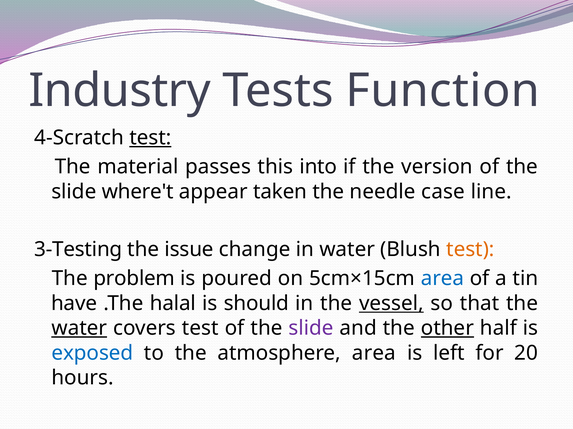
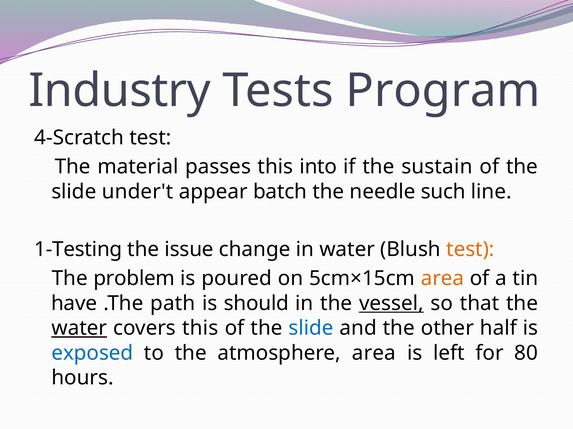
Function: Function -> Program
test at (150, 138) underline: present -> none
version: version -> sustain
where't: where't -> under't
taken: taken -> batch
case: case -> such
3-Testing: 3-Testing -> 1-Testing
area at (442, 279) colour: blue -> orange
halal: halal -> path
covers test: test -> this
slide at (311, 329) colour: purple -> blue
other underline: present -> none
20: 20 -> 80
